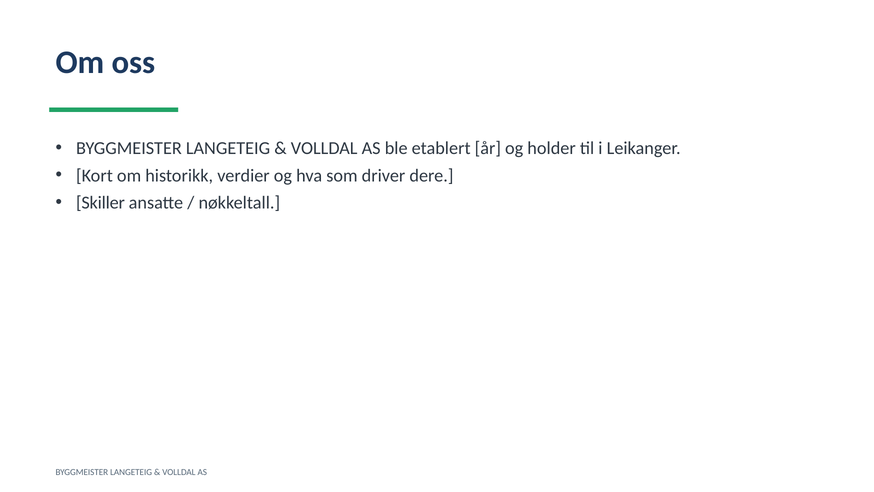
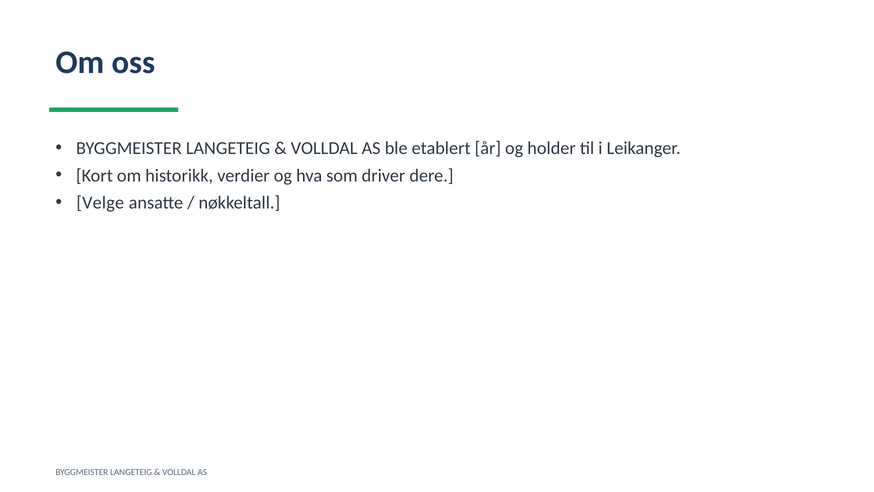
Skiller: Skiller -> Velge
